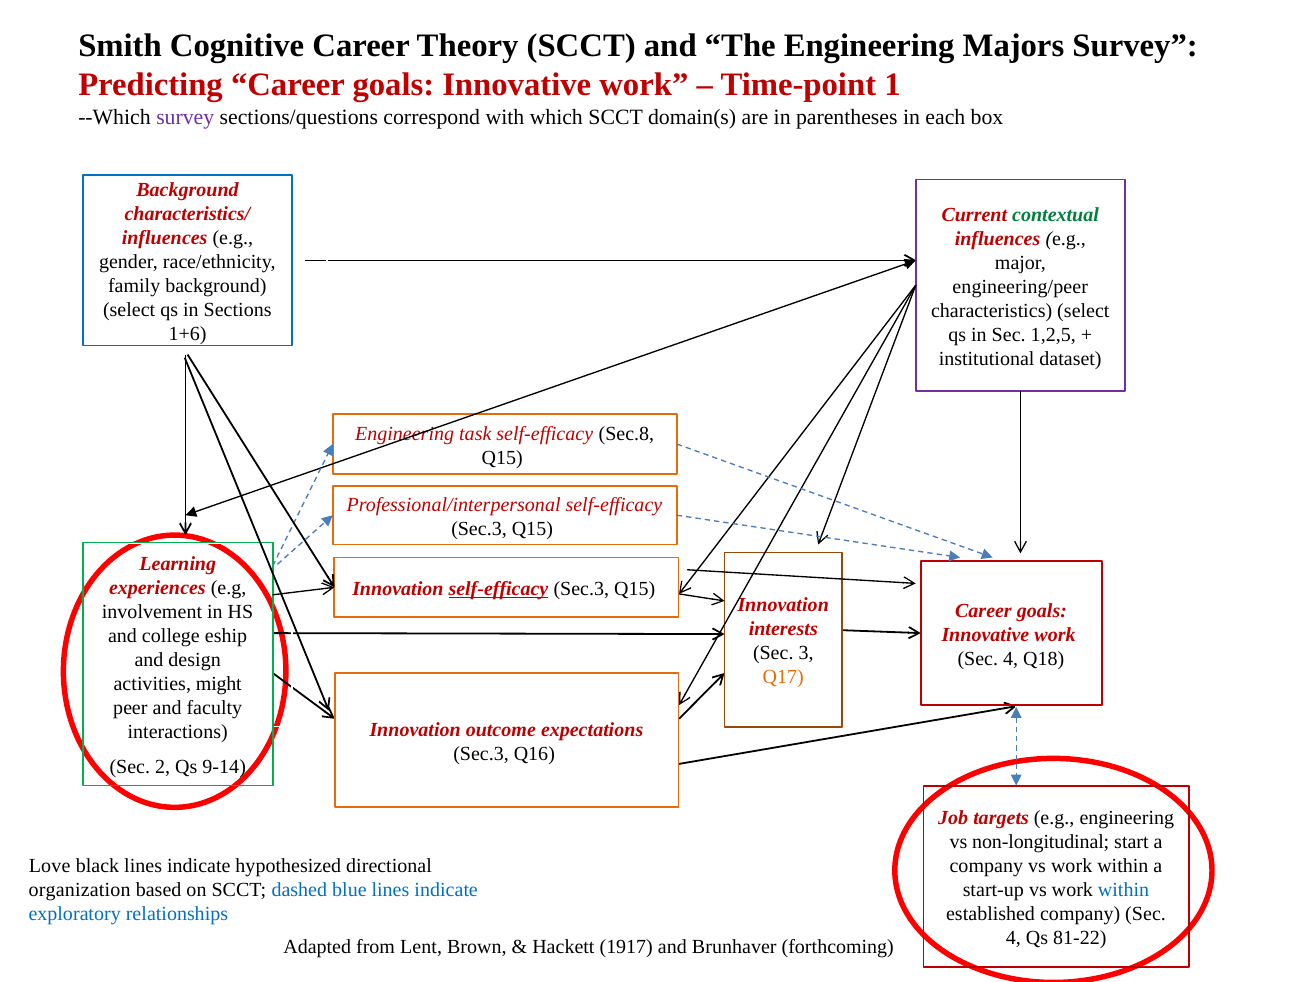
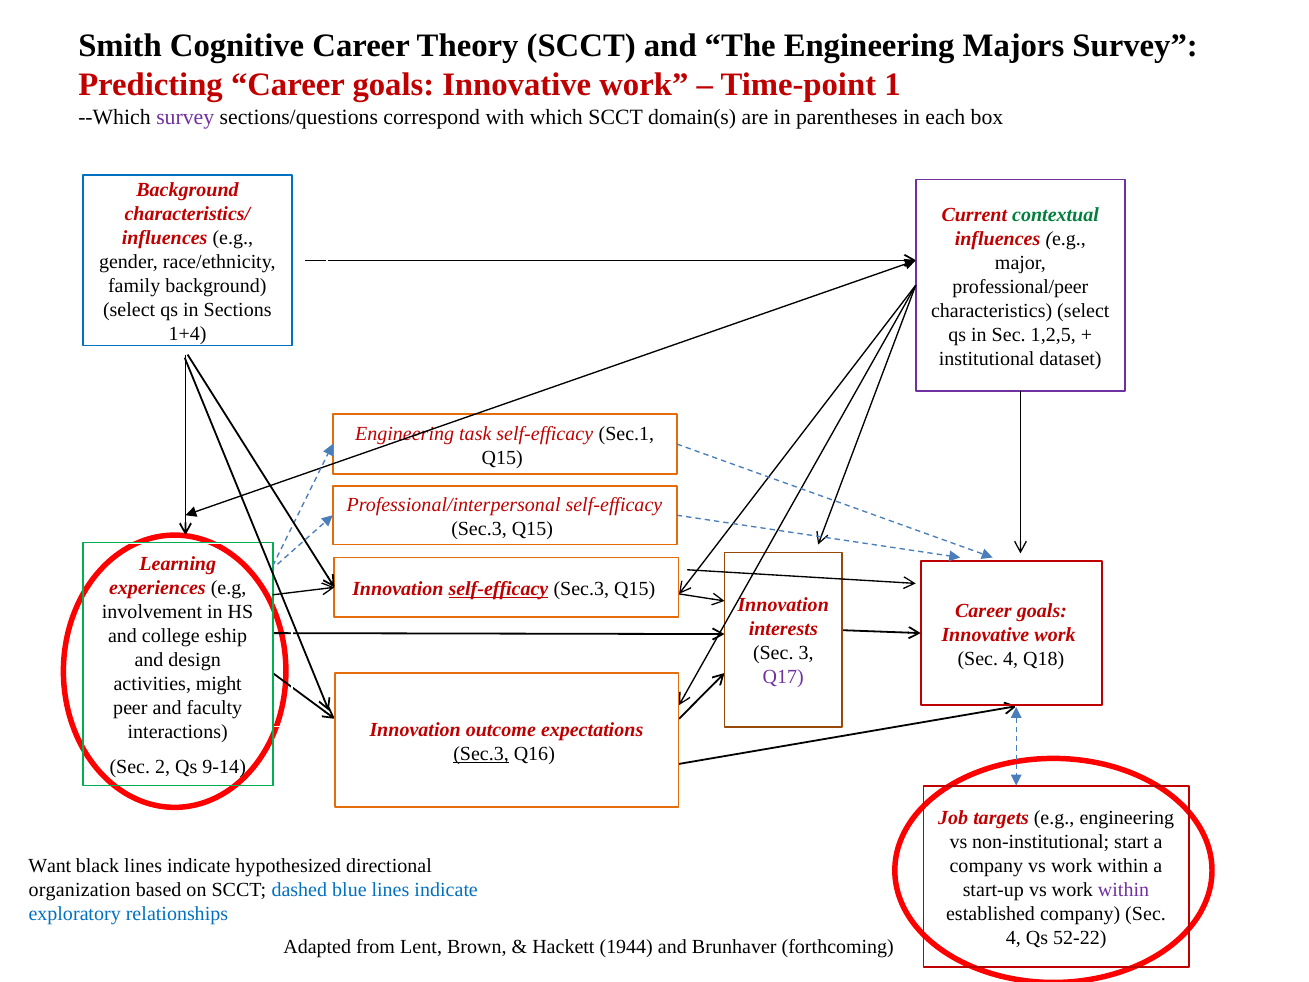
engineering/peer: engineering/peer -> professional/peer
1+6: 1+6 -> 1+4
Sec.8: Sec.8 -> Sec.1
Q17 colour: orange -> purple
Sec.3 at (481, 753) underline: none -> present
non-longitudinal: non-longitudinal -> non-institutional
Love: Love -> Want
within at (1124, 889) colour: blue -> purple
81-22: 81-22 -> 52-22
1917: 1917 -> 1944
